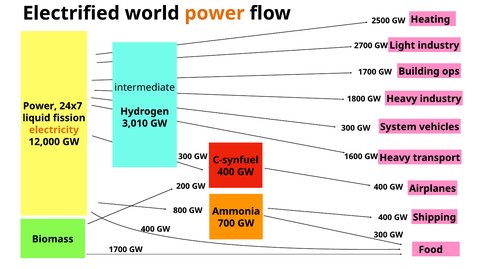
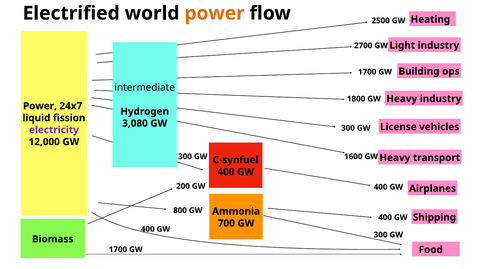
3,010: 3,010 -> 3,080
System: System -> License
electricity colour: orange -> purple
